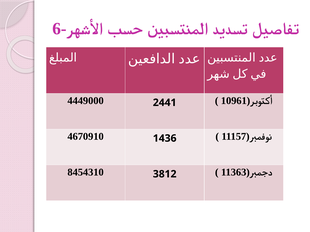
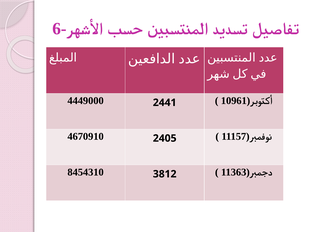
1436: 1436 -> 2405
